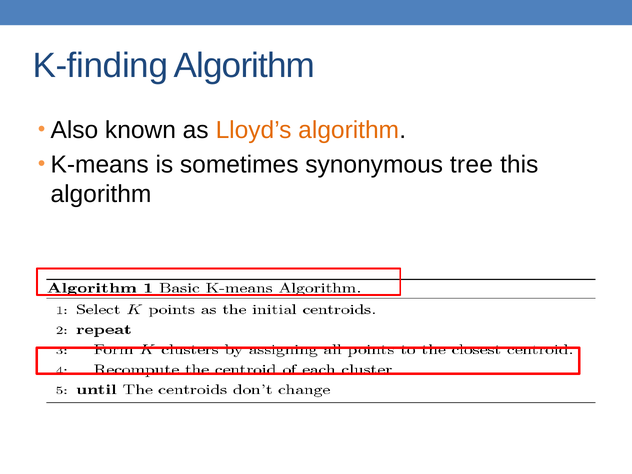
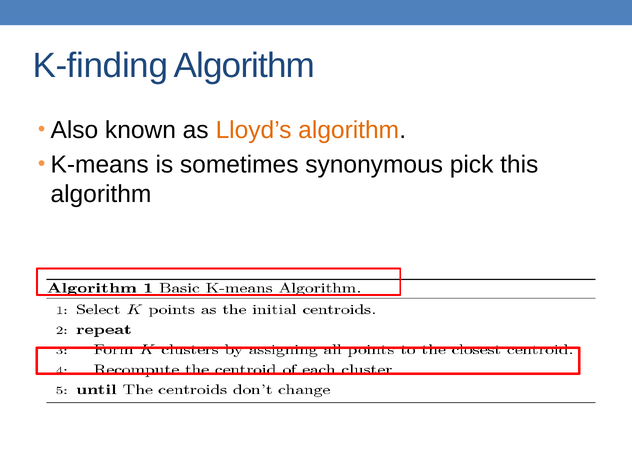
tree: tree -> pick
